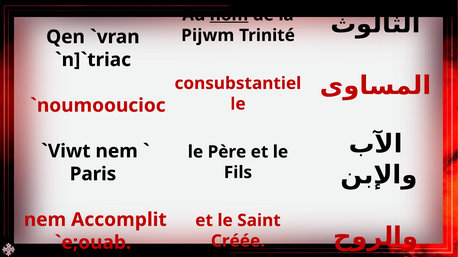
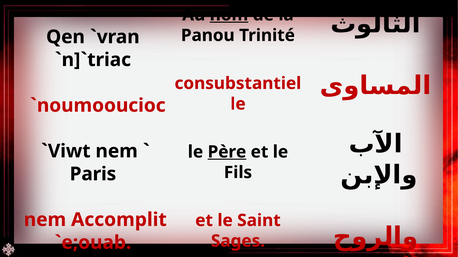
Pijwm: Pijwm -> Panou
Père underline: none -> present
Créée: Créée -> Sages
